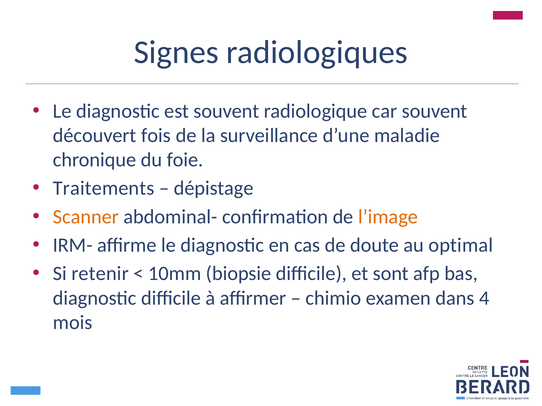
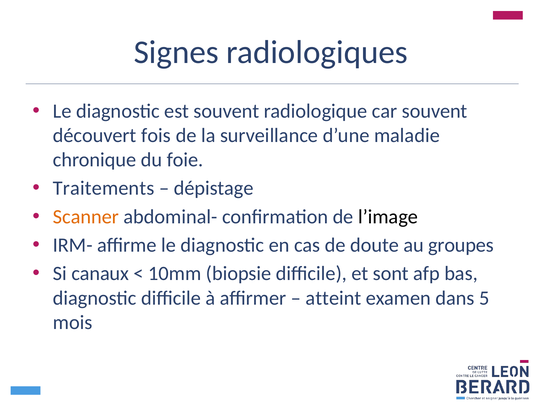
l’image colour: orange -> black
optimal: optimal -> groupes
retenir: retenir -> canaux
chimio: chimio -> atteint
4: 4 -> 5
